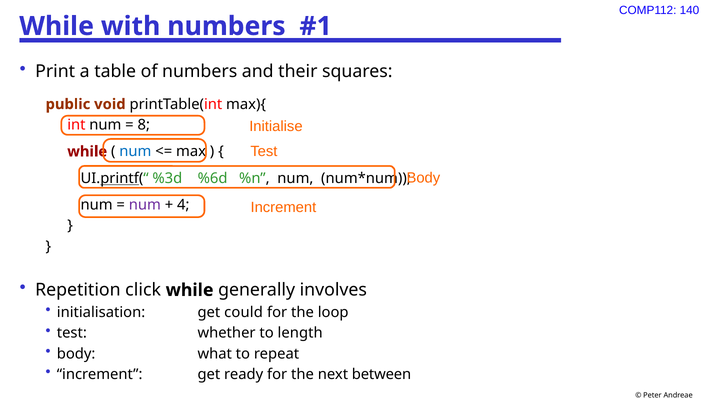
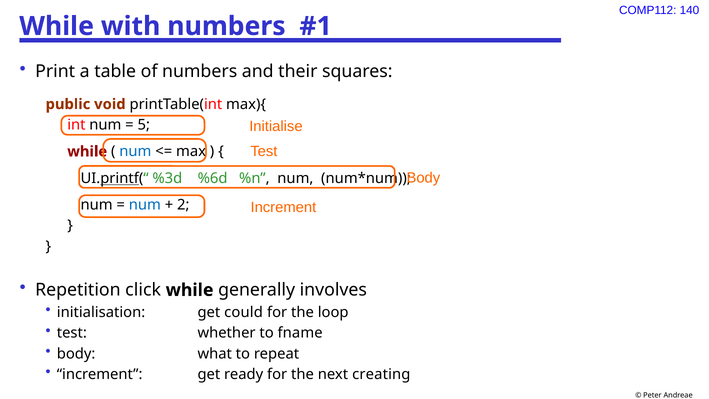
8: 8 -> 5
num at (145, 205) colour: purple -> blue
4: 4 -> 2
length: length -> fname
between: between -> creating
